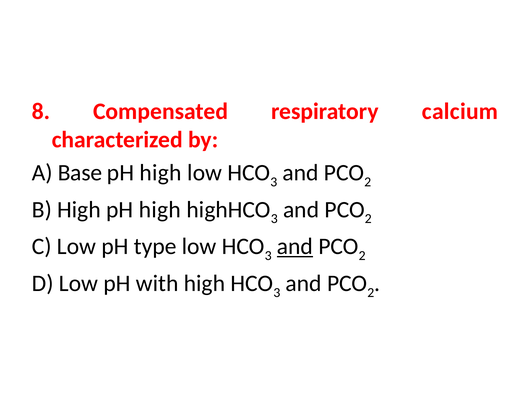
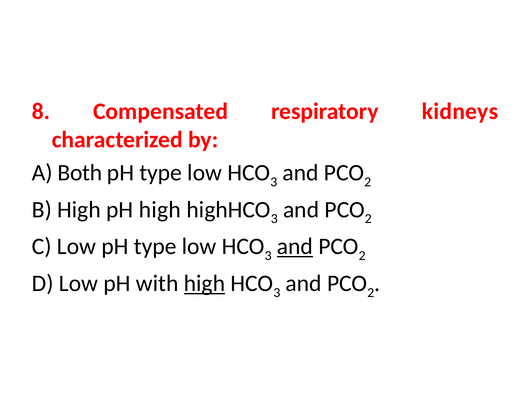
calcium: calcium -> kidneys
Base: Base -> Both
high at (161, 173): high -> type
high at (204, 284) underline: none -> present
